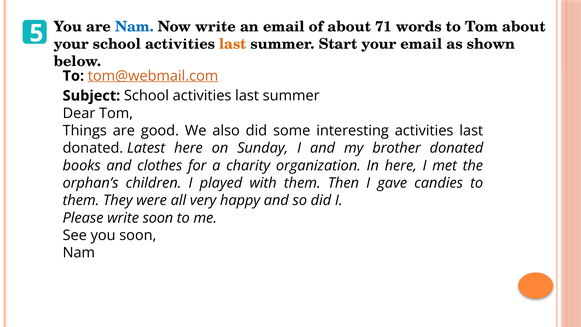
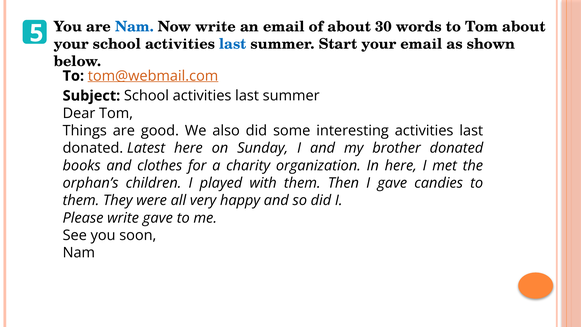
71: 71 -> 30
last at (233, 44) colour: orange -> blue
write soon: soon -> gave
